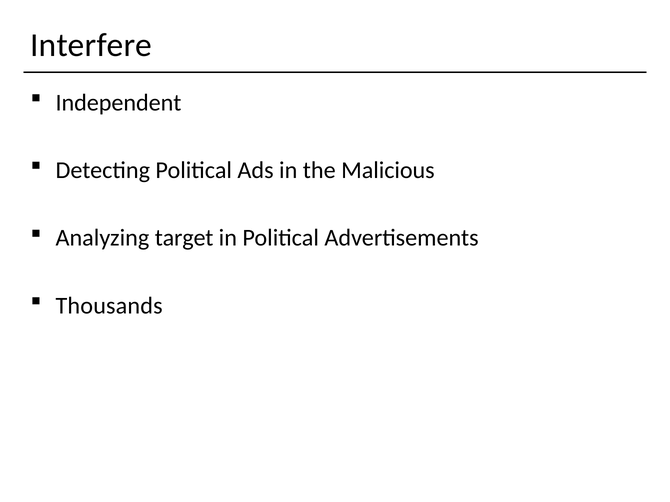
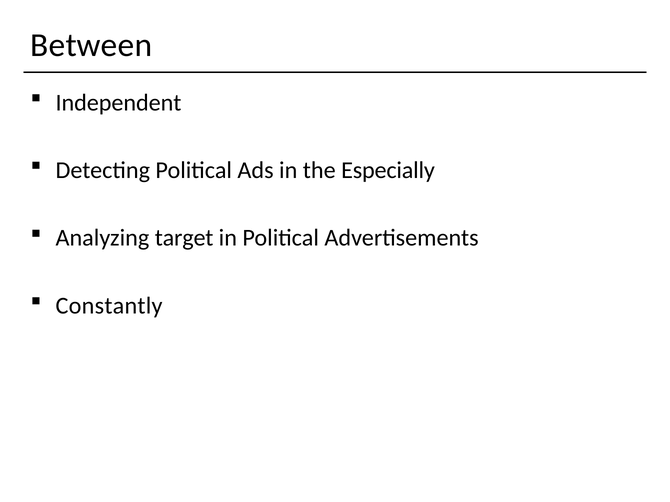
Interfere: Interfere -> Between
Malicious: Malicious -> Especially
Thousands: Thousands -> Constantly
